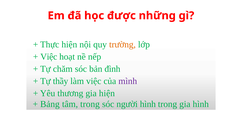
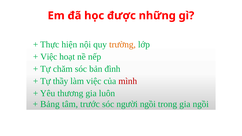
mình colour: purple -> red
gia hiện: hiện -> luôn
tâm trong: trong -> trước
người hình: hình -> ngồi
gia hình: hình -> ngồi
